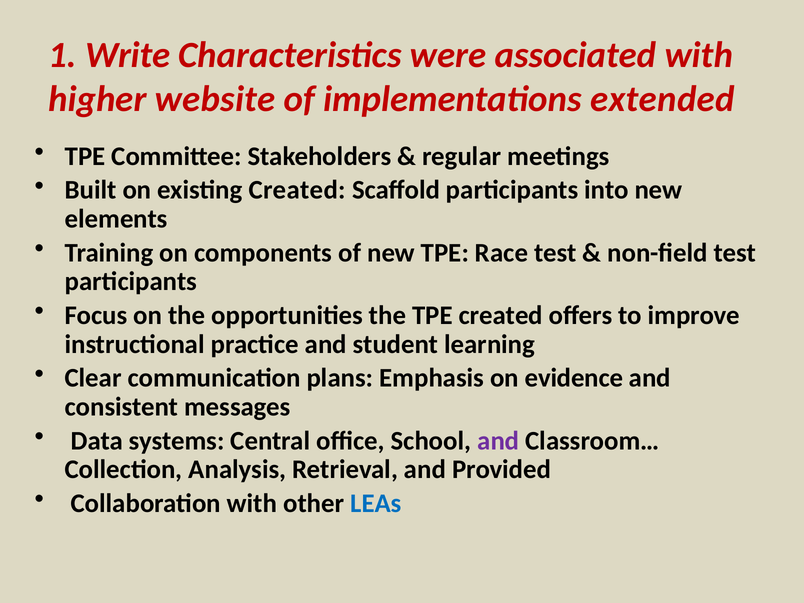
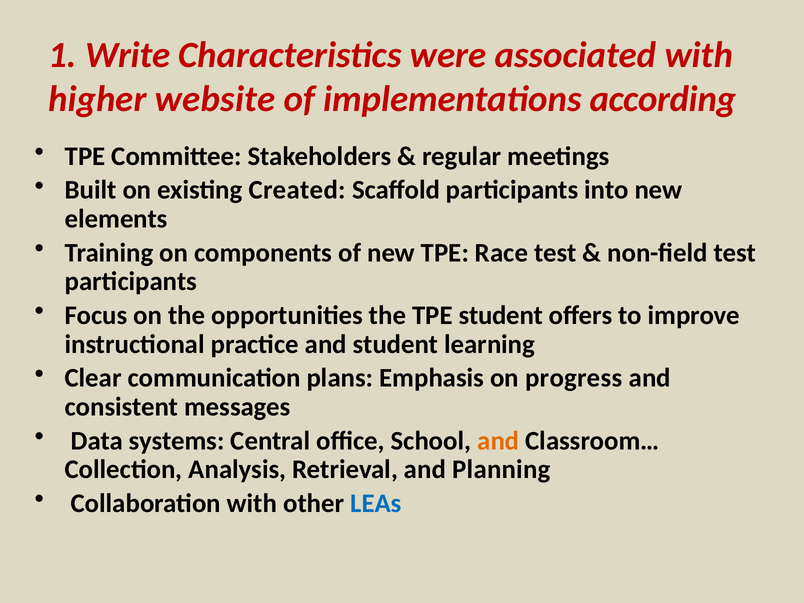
extended: extended -> according
TPE created: created -> student
evidence: evidence -> progress
and at (498, 441) colour: purple -> orange
Provided: Provided -> Planning
